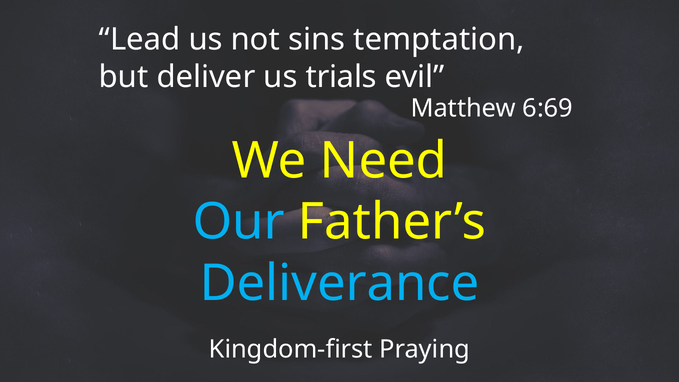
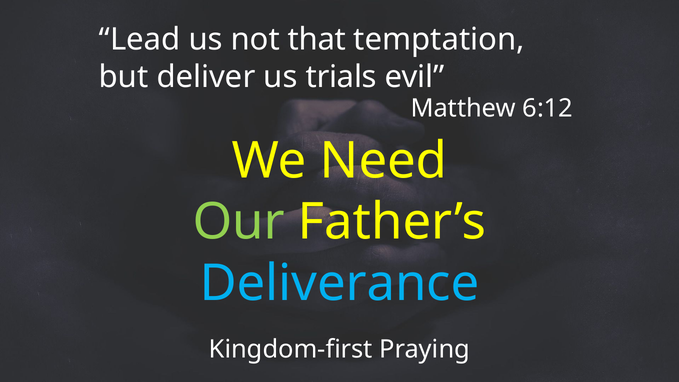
sins: sins -> that
6:69: 6:69 -> 6:12
Our colour: light blue -> light green
